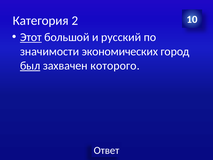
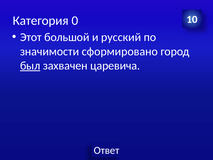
2: 2 -> 0
Этот underline: present -> none
экономических: экономических -> сформировано
которого: которого -> царевича
